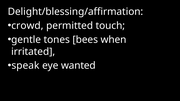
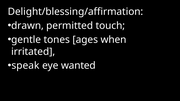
crowd: crowd -> drawn
bees: bees -> ages
